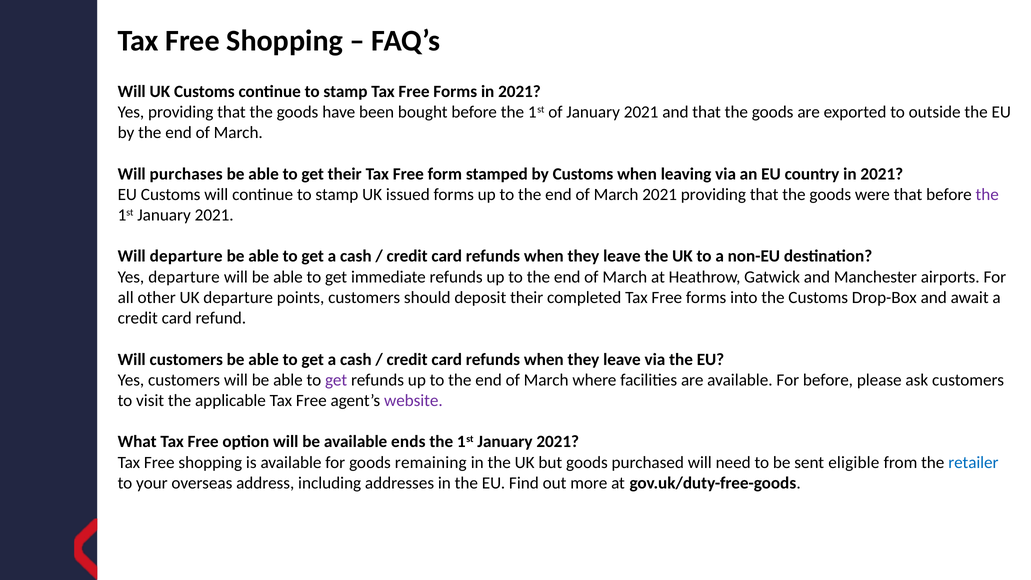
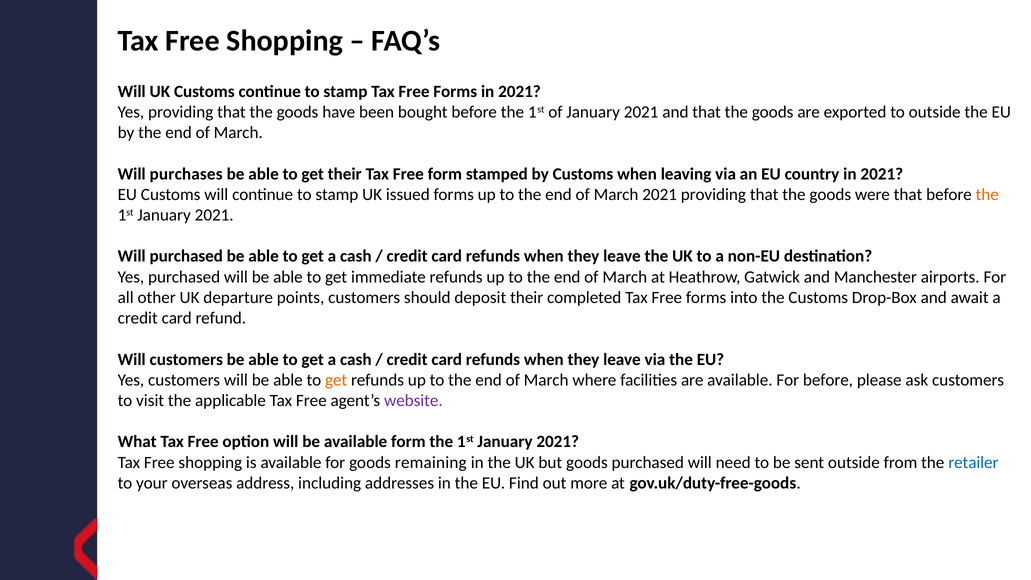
the at (987, 194) colour: purple -> orange
Will departure: departure -> purchased
Yes departure: departure -> purchased
get at (336, 380) colour: purple -> orange
available ends: ends -> form
sent eligible: eligible -> outside
